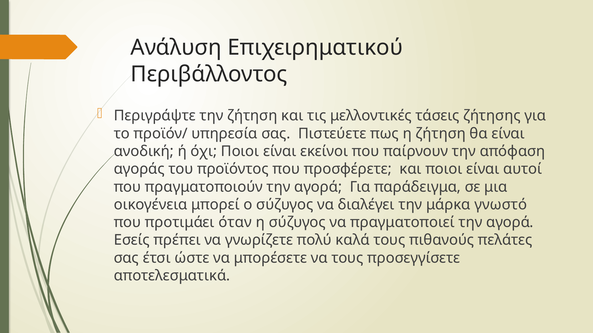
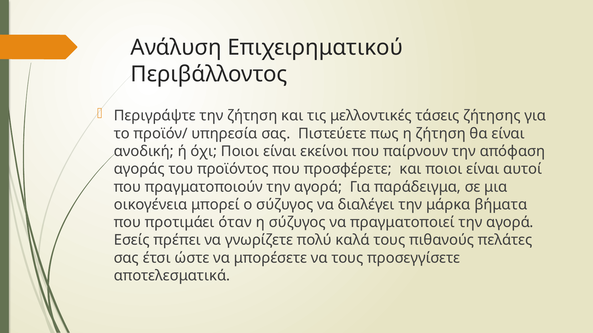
γνωστό: γνωστό -> βήματα
